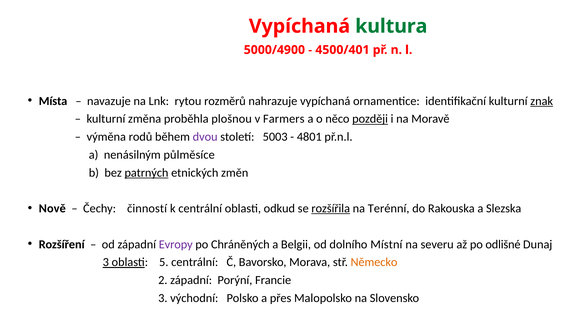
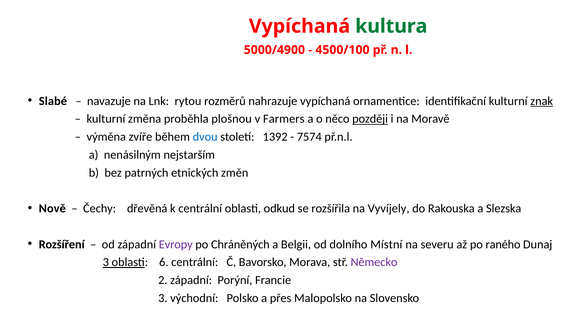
4500/401: 4500/401 -> 4500/100
Místa: Místa -> Slabé
rodů: rodů -> zvíře
dvou colour: purple -> blue
5003: 5003 -> 1392
4801: 4801 -> 7574
půlměsíce: půlměsíce -> nejstarším
patrných underline: present -> none
činností: činností -> dřevěná
rozšířila underline: present -> none
Terénní: Terénní -> Vyvíjely
odlišné: odlišné -> raného
5: 5 -> 6
Německo colour: orange -> purple
